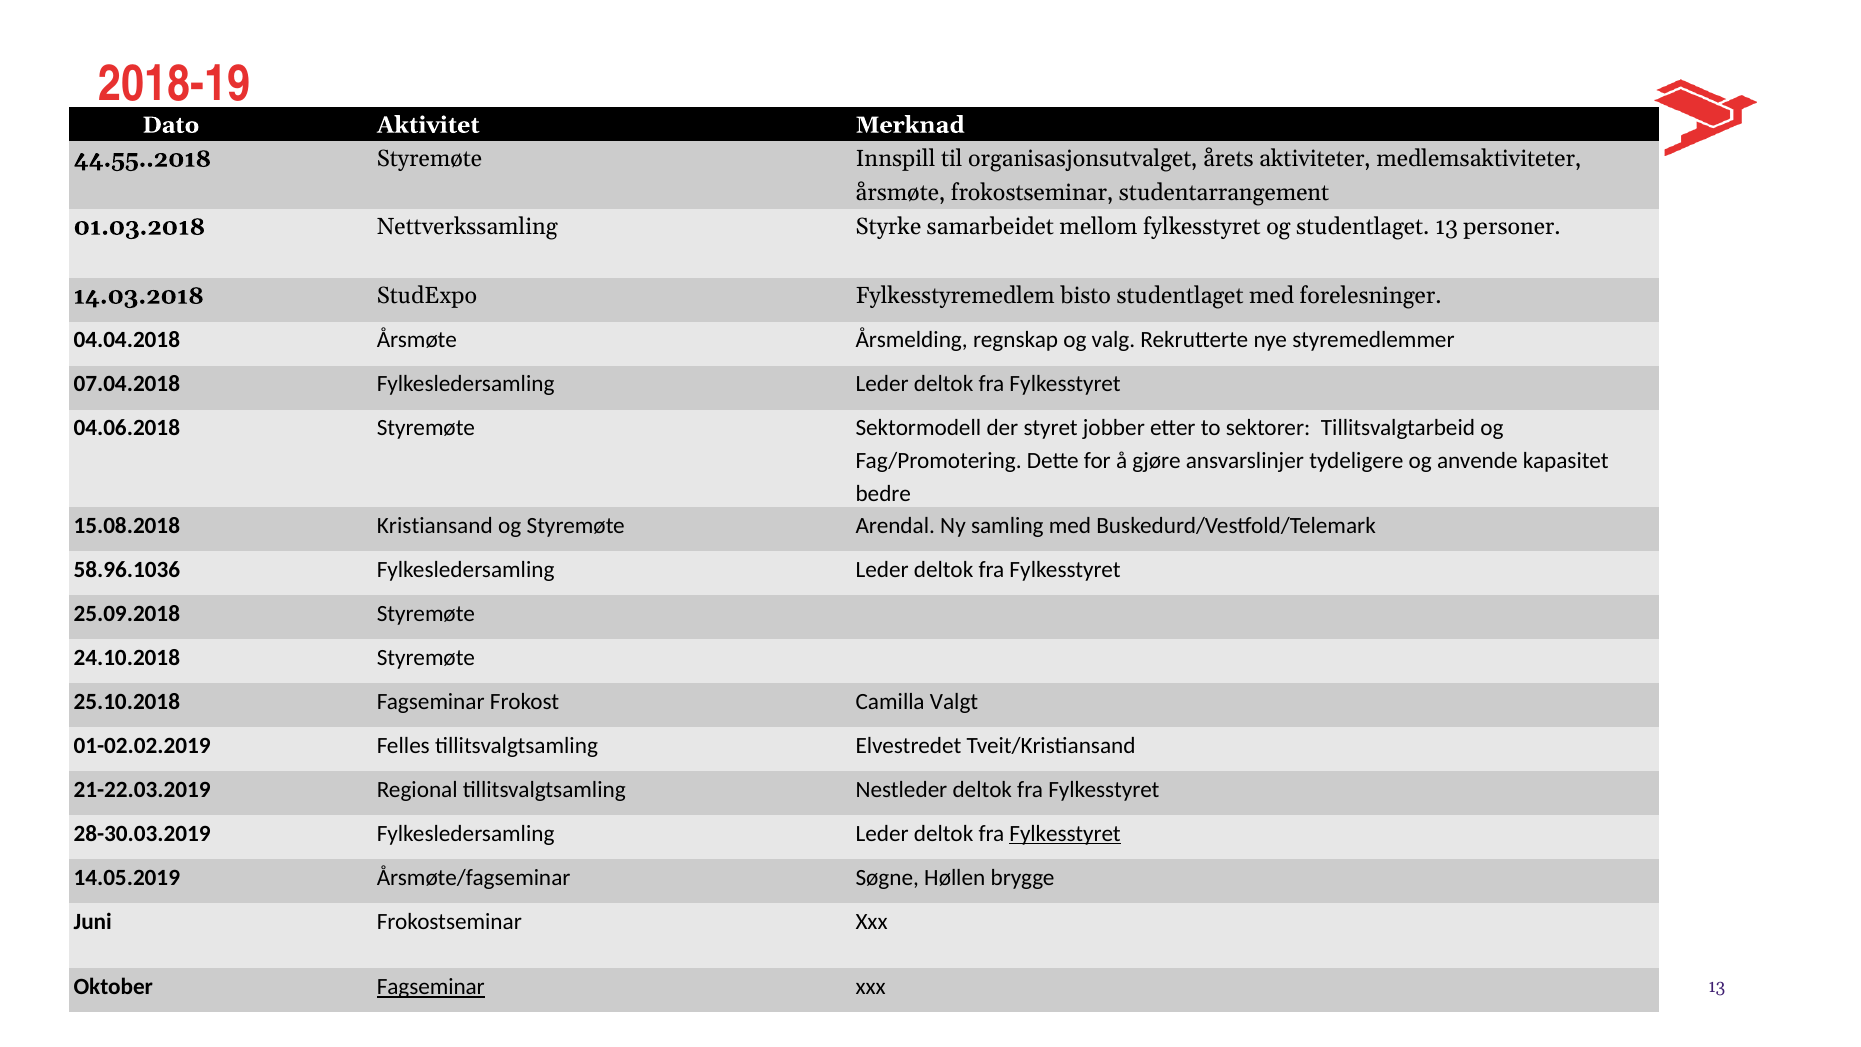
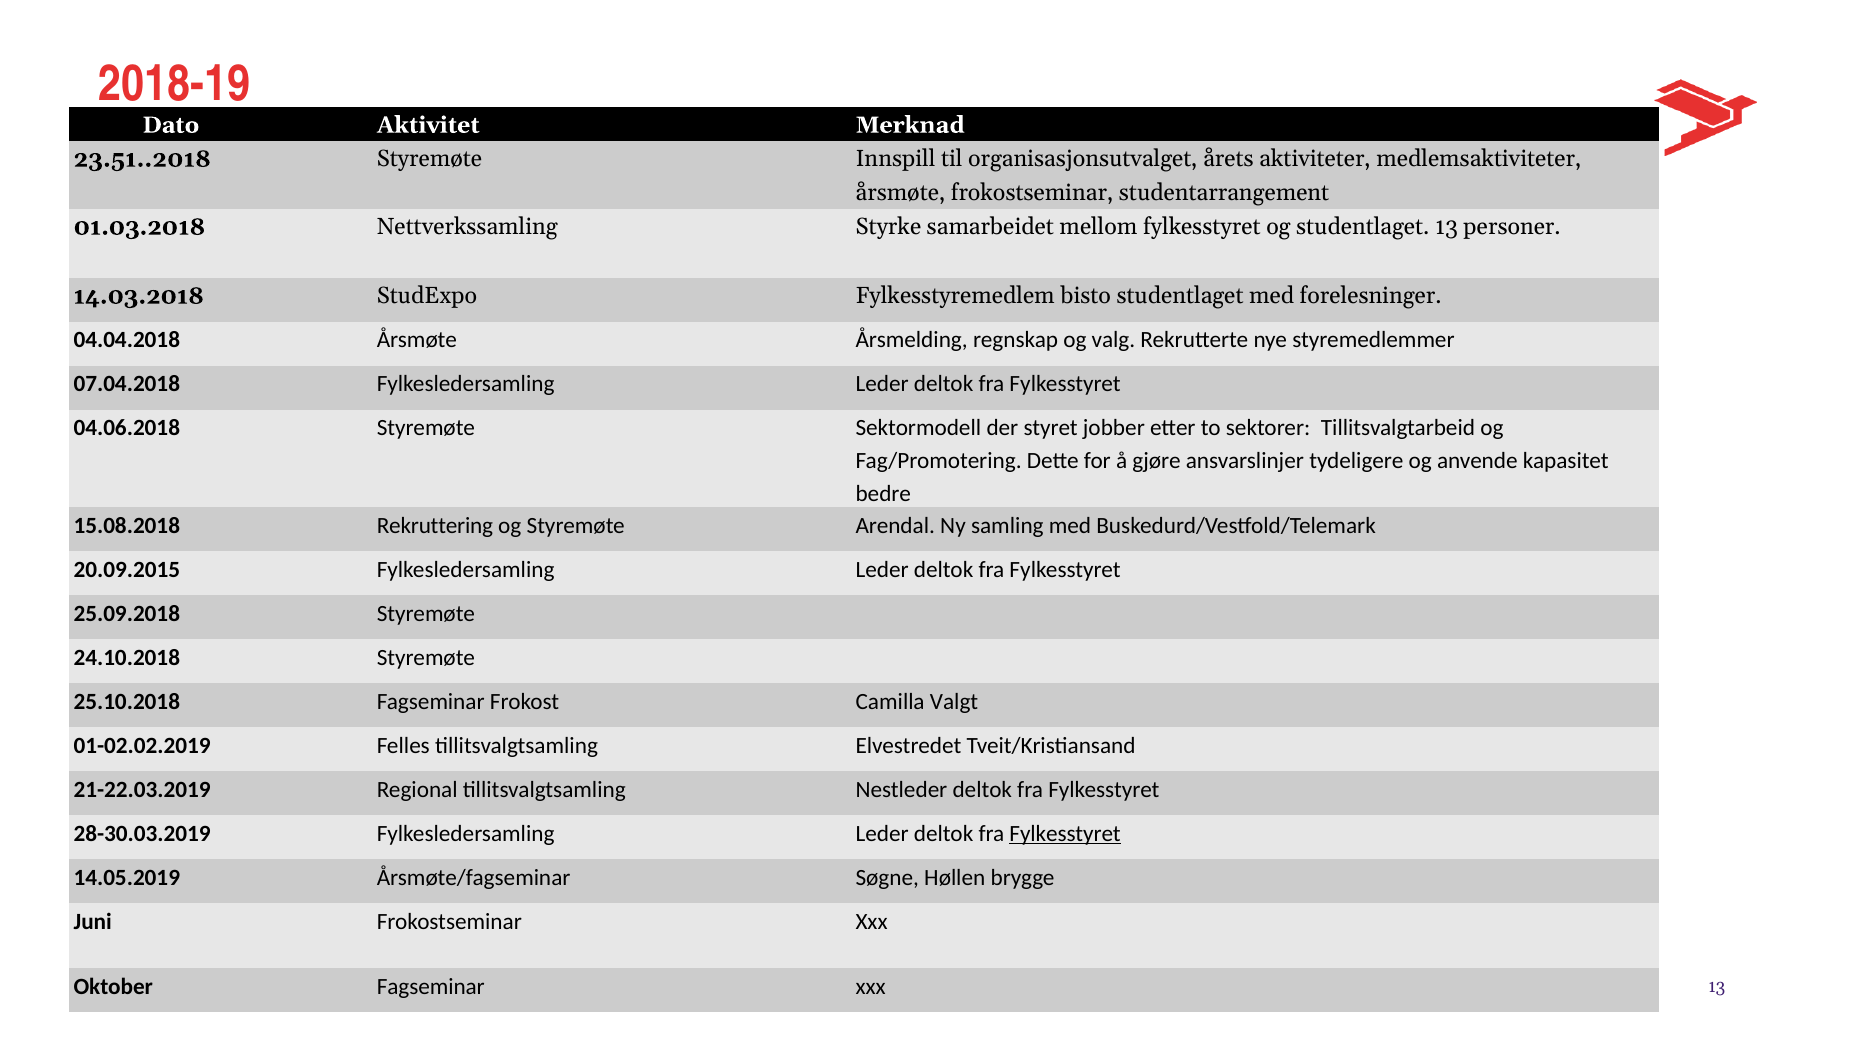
44.55..2018: 44.55..2018 -> 23.51..2018
Kristiansand: Kristiansand -> Rekruttering
58.96.1036: 58.96.1036 -> 20.09.2015
Fagseminar at (431, 987) underline: present -> none
